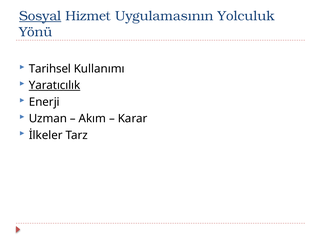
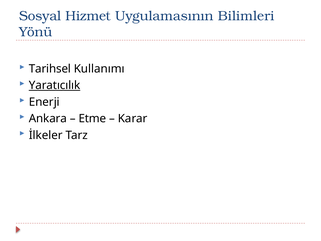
Sosyal underline: present -> none
Yolculuk: Yolculuk -> Bilimleri
Uzman: Uzman -> Ankara
Akım: Akım -> Etme
